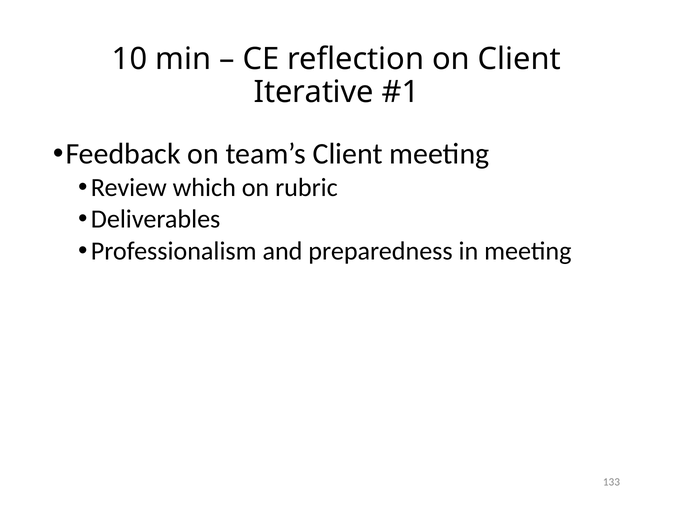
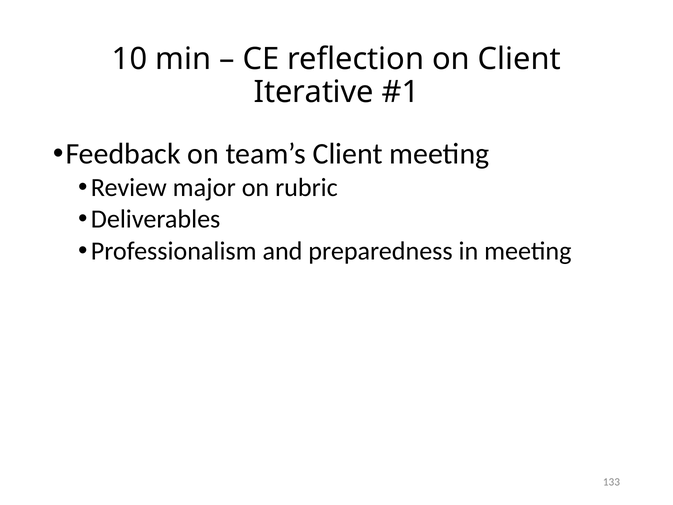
which: which -> major
